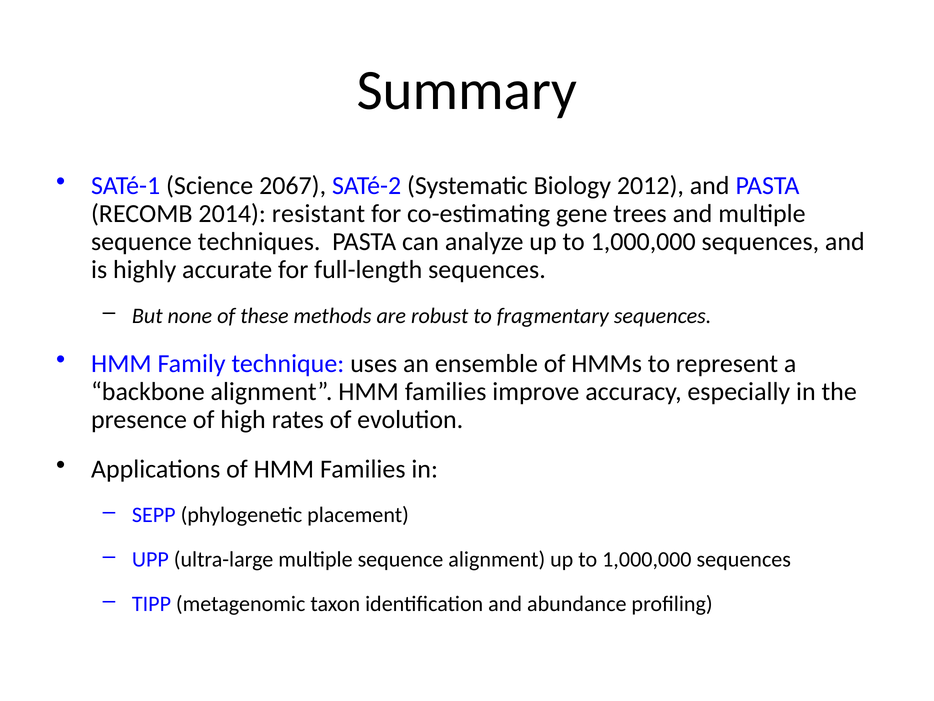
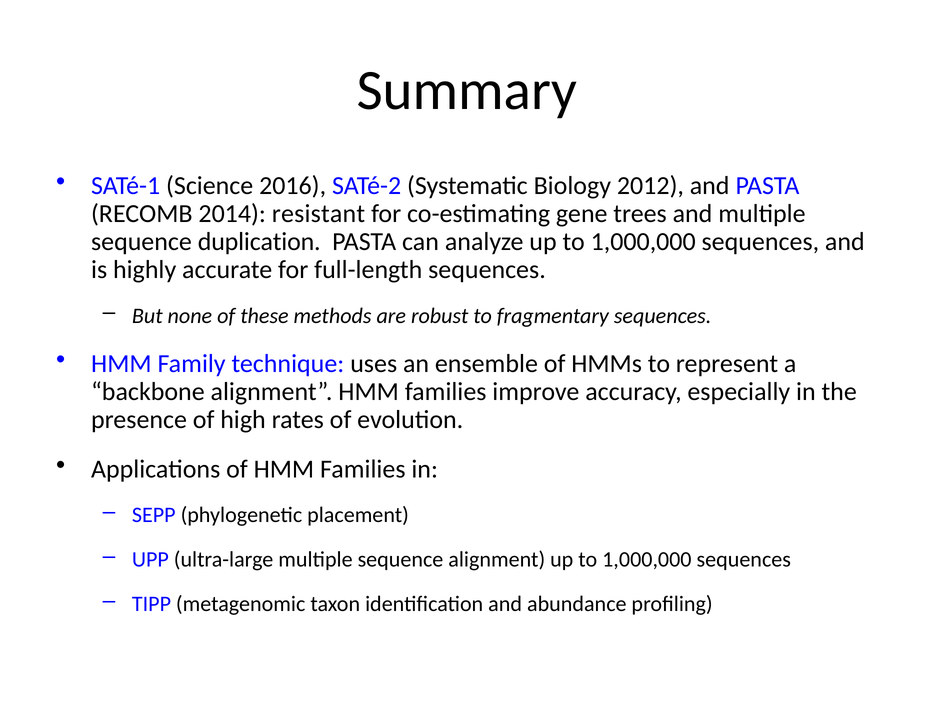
2067: 2067 -> 2016
techniques: techniques -> duplication
